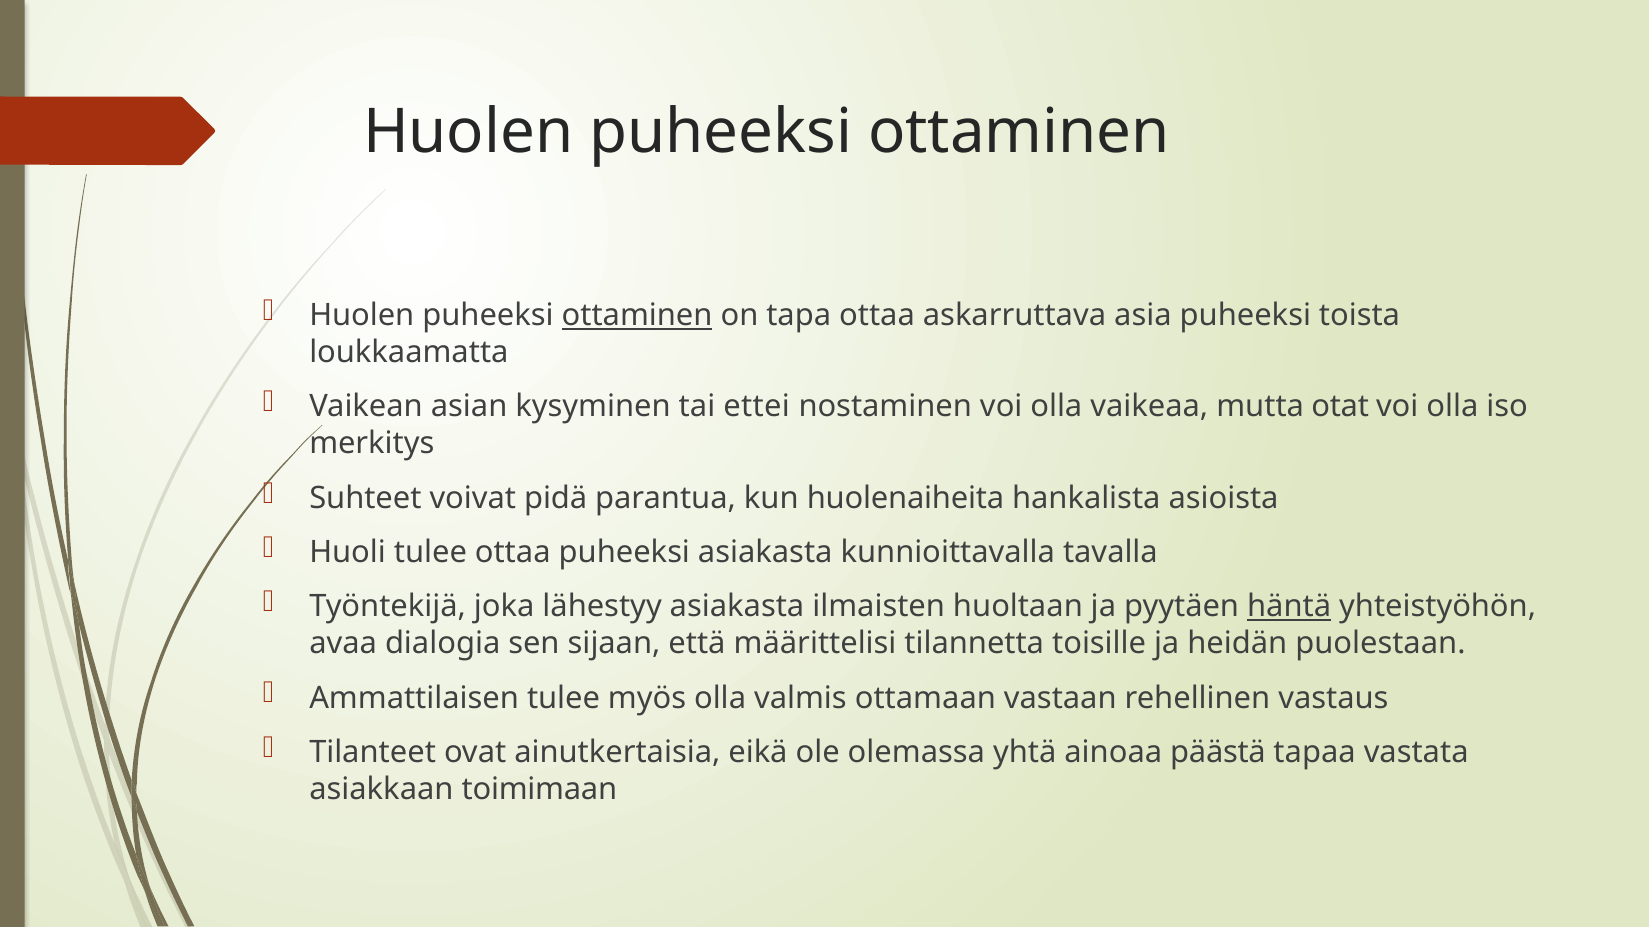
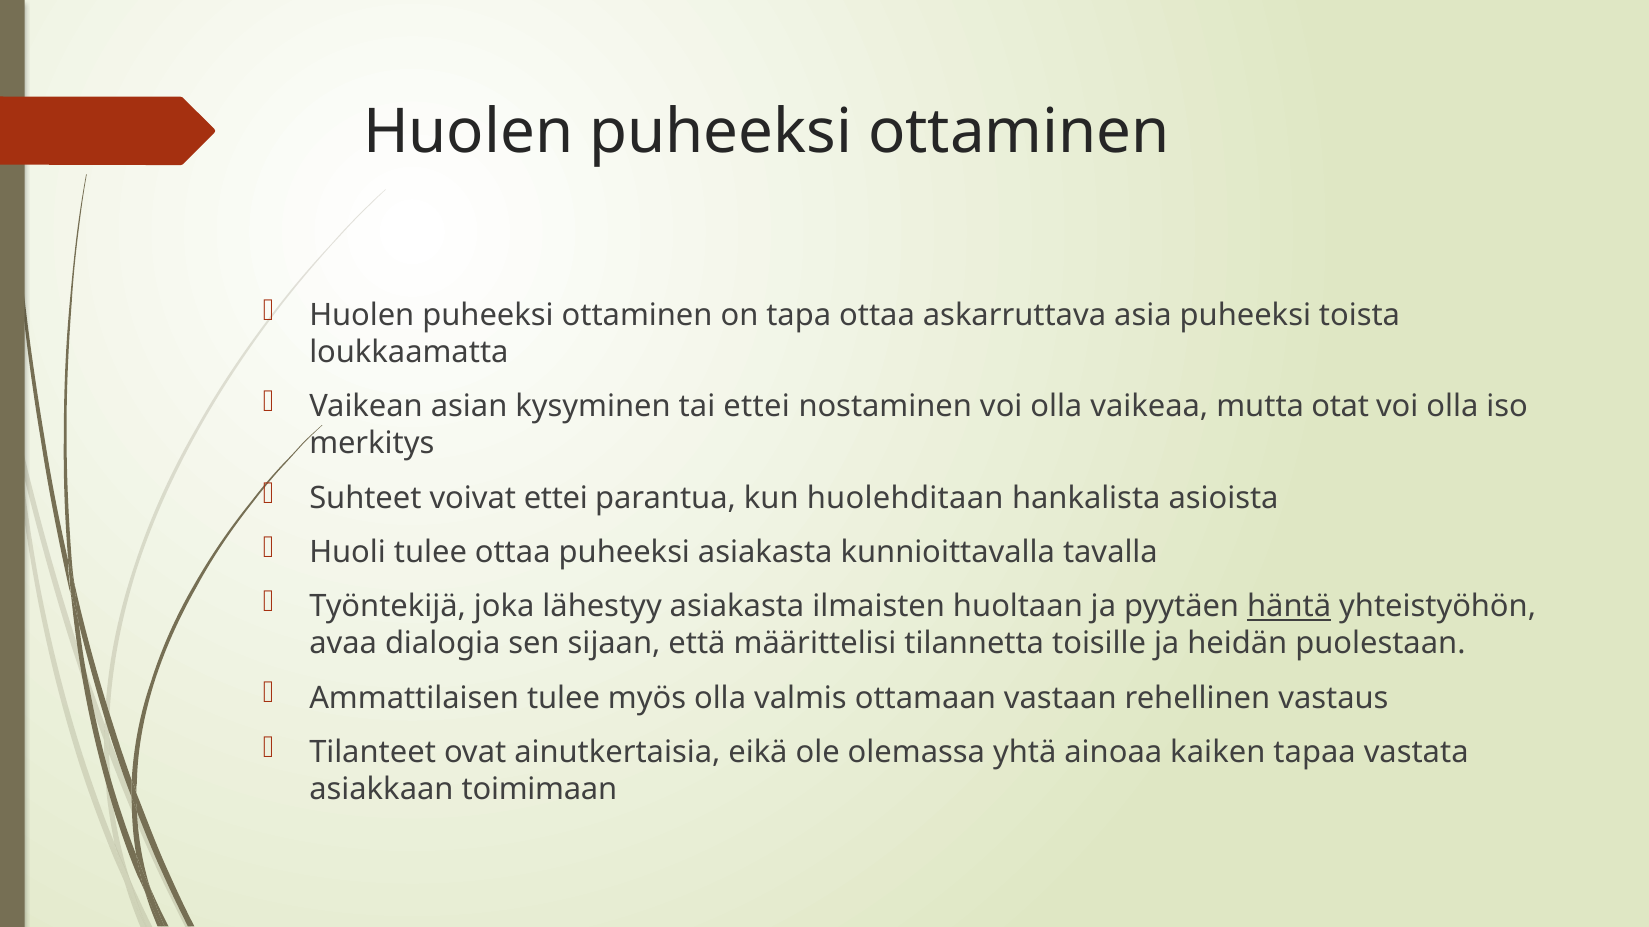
ottaminen at (637, 315) underline: present -> none
voivat pidä: pidä -> ettei
huolenaiheita: huolenaiheita -> huolehditaan
päästä: päästä -> kaiken
